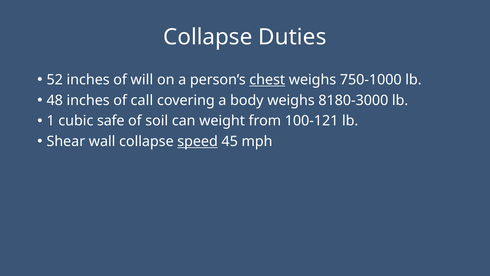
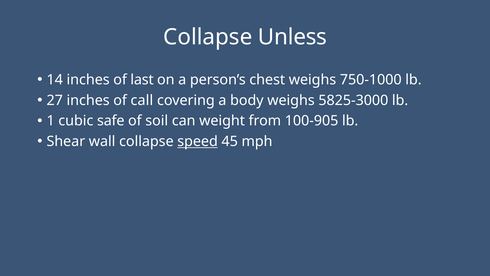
Duties: Duties -> Unless
52: 52 -> 14
will: will -> last
chest underline: present -> none
48: 48 -> 27
8180-3000: 8180-3000 -> 5825-3000
100-121: 100-121 -> 100-905
